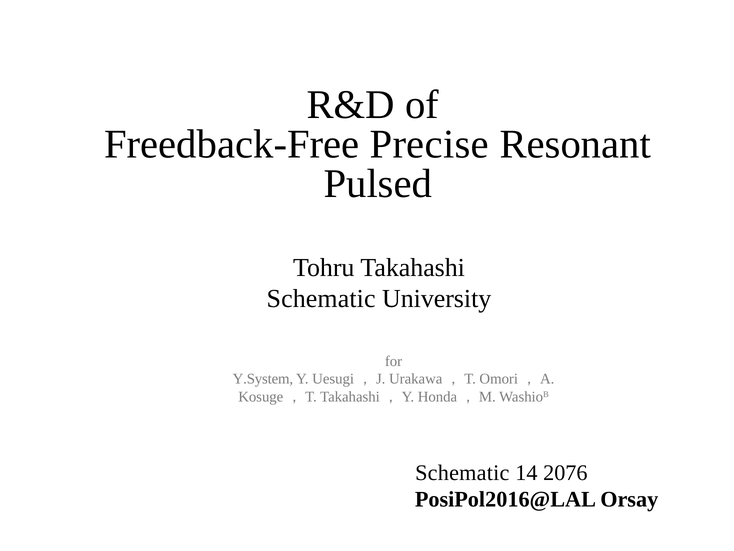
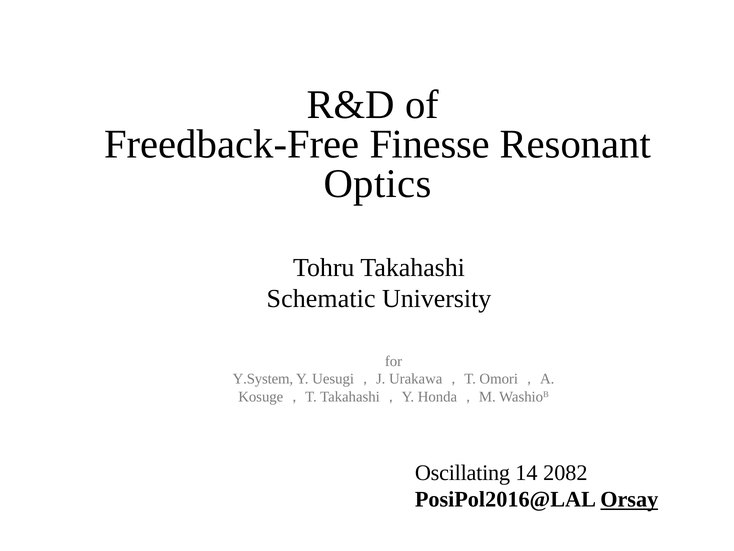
Precise: Precise -> Finesse
Pulsed: Pulsed -> Optics
Schematic at (462, 473): Schematic -> Oscillating
2076: 2076 -> 2082
Orsay underline: none -> present
